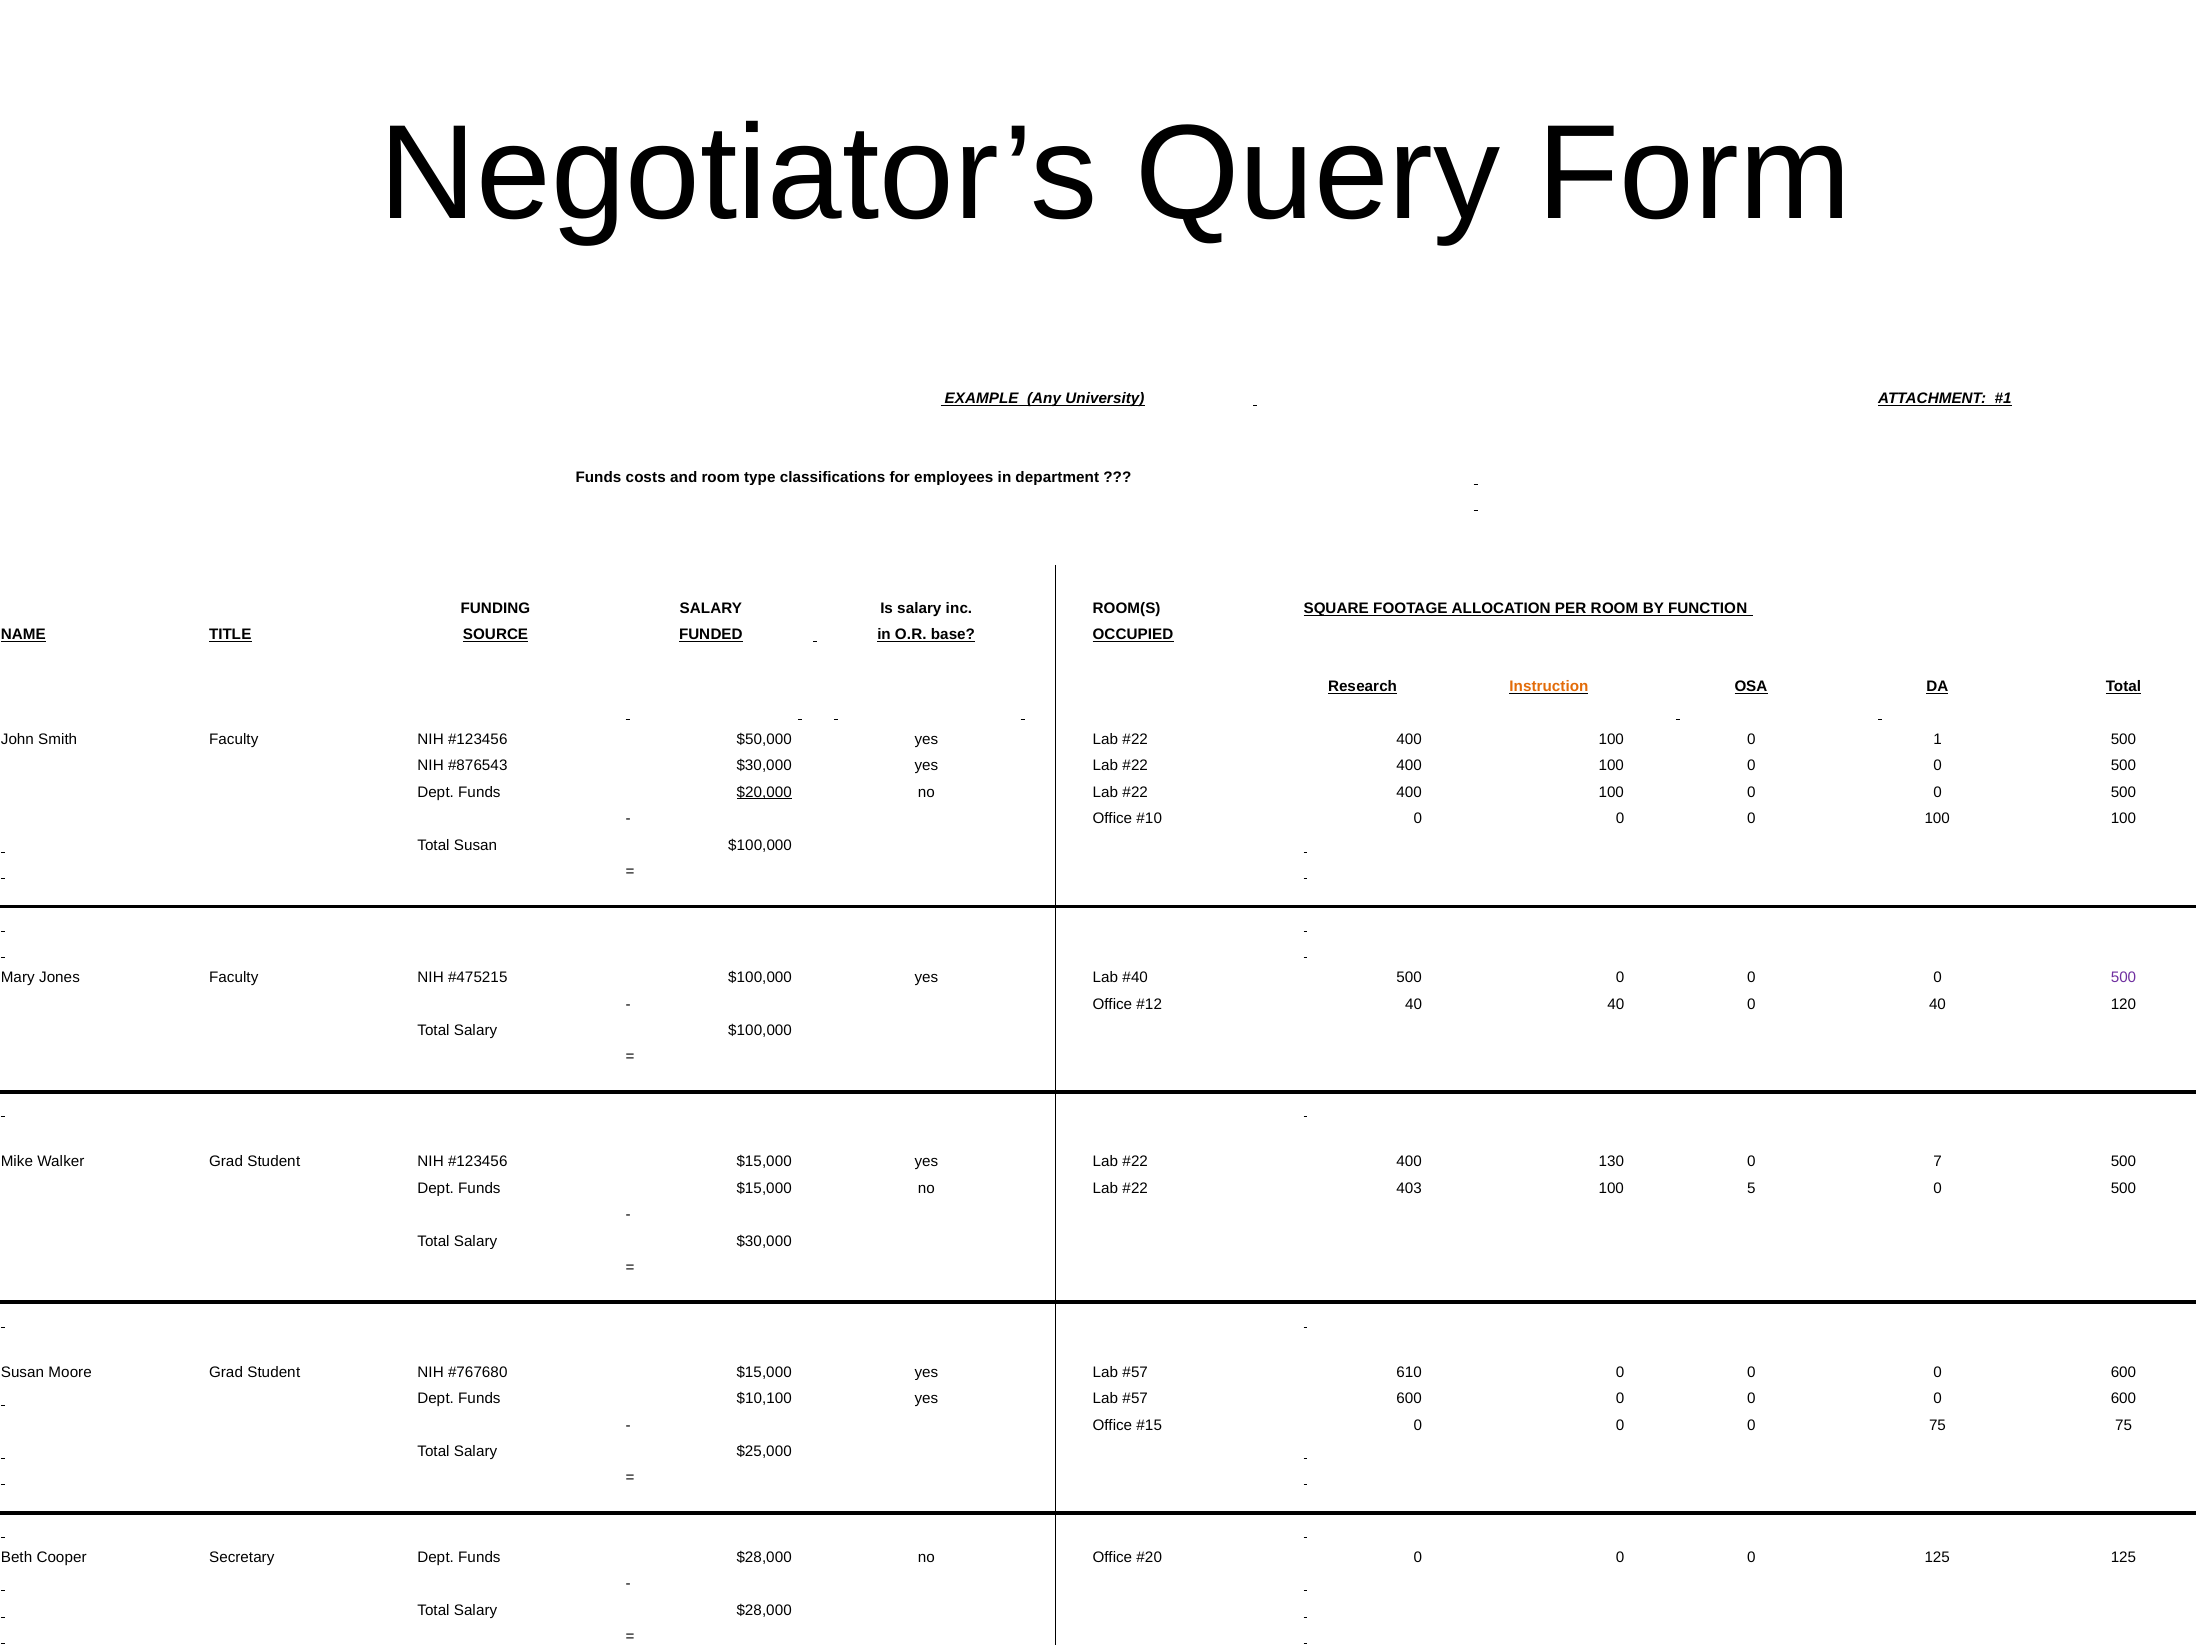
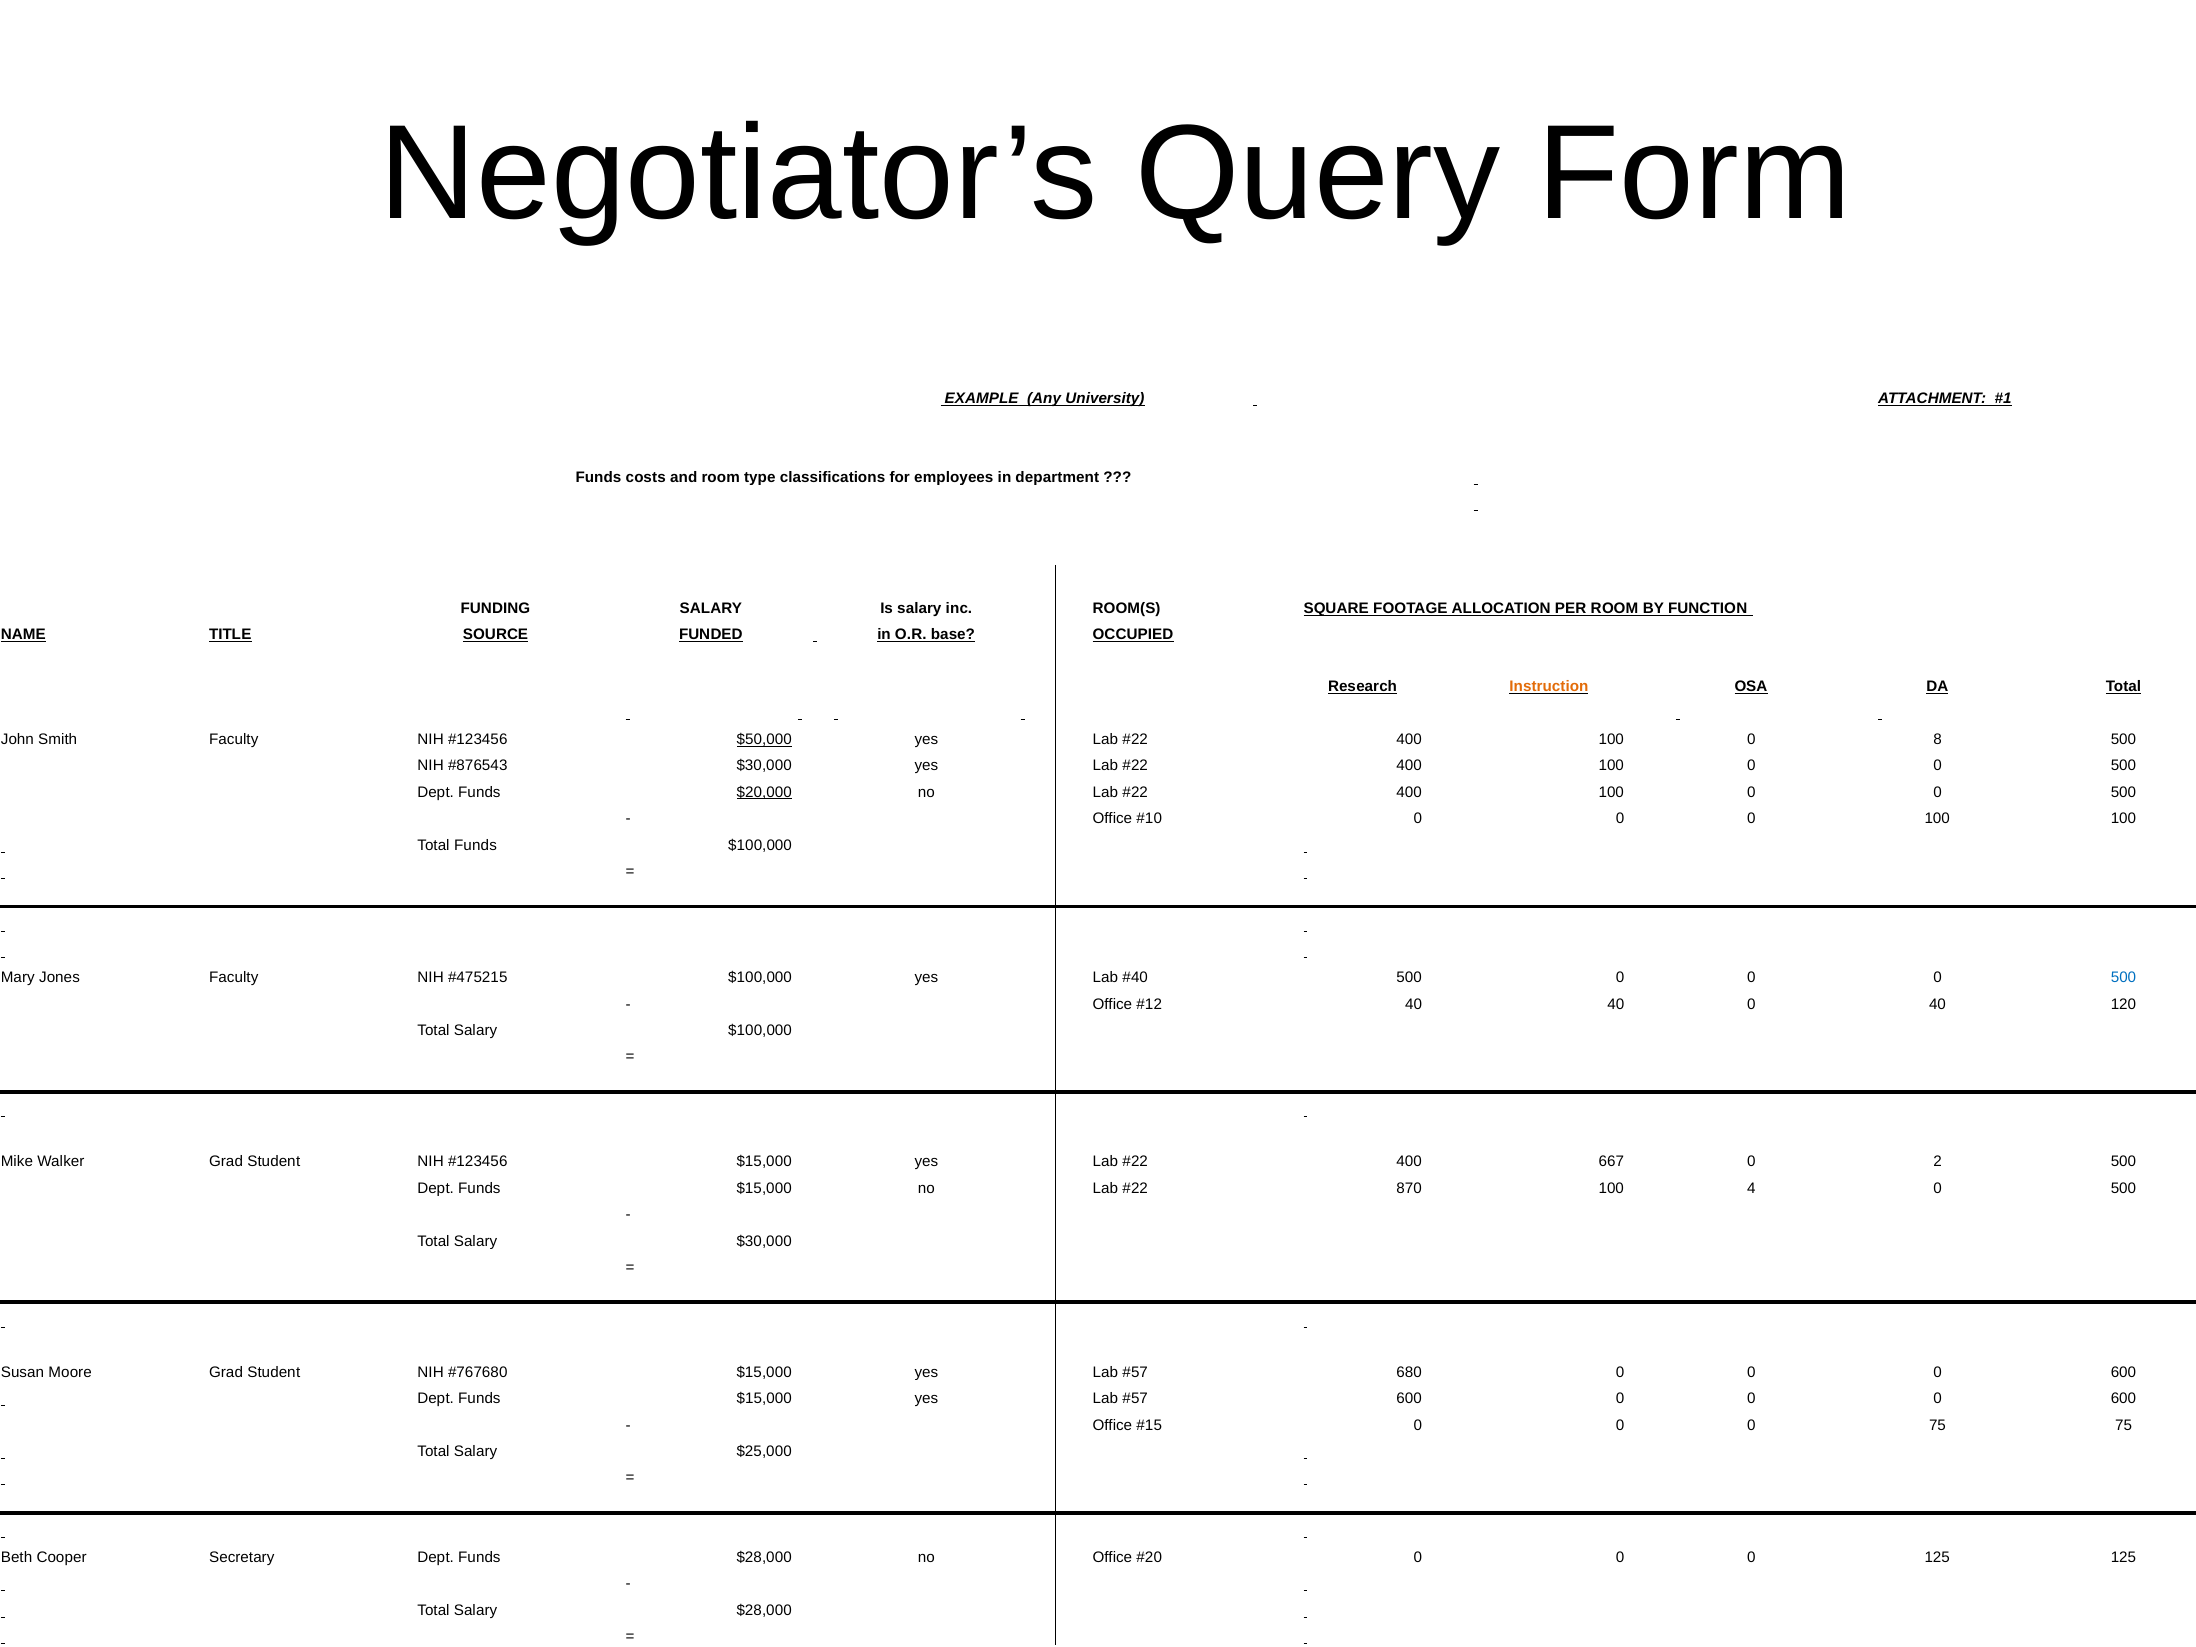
$50,000 underline: none -> present
1: 1 -> 8
Total Susan: Susan -> Funds
500 at (2124, 978) colour: purple -> blue
130: 130 -> 667
7: 7 -> 2
403: 403 -> 870
5: 5 -> 4
610: 610 -> 680
$10,100 at (764, 1399): $10,100 -> $15,000
